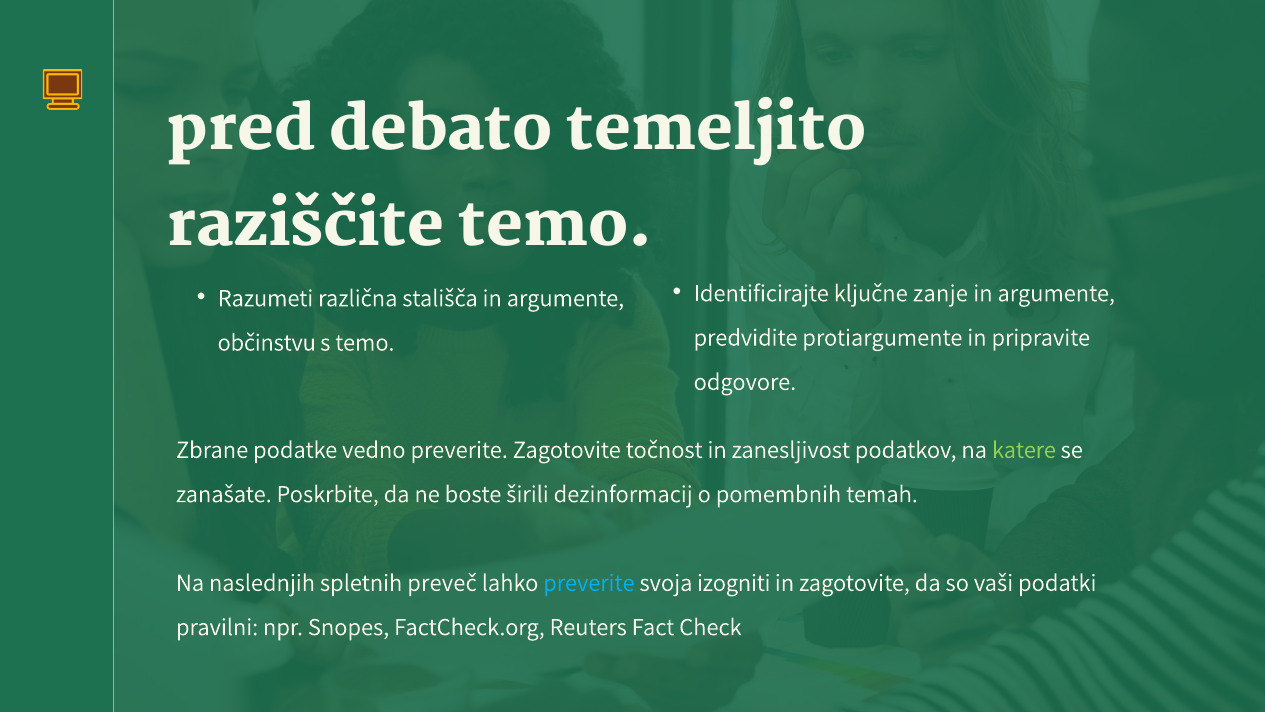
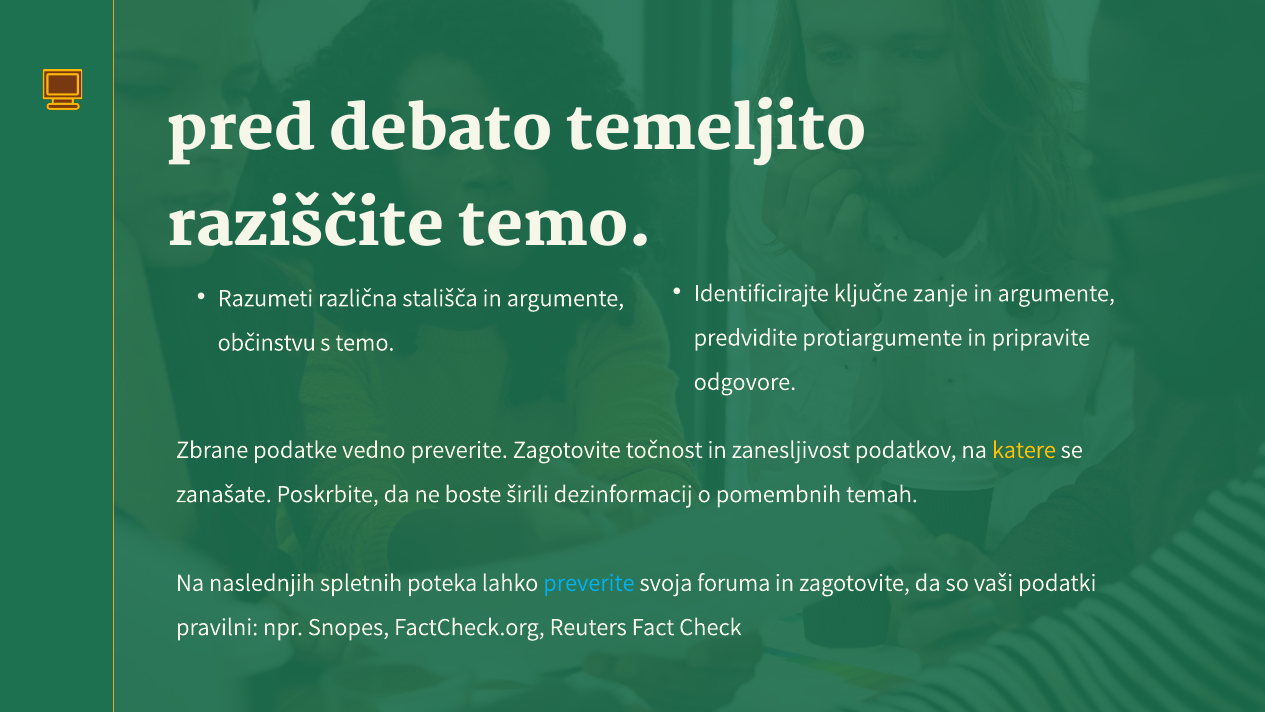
katere colour: light green -> yellow
preveč: preveč -> poteka
izogniti: izogniti -> foruma
